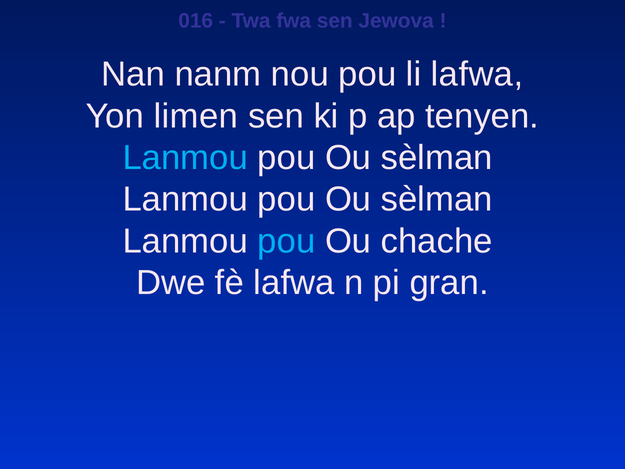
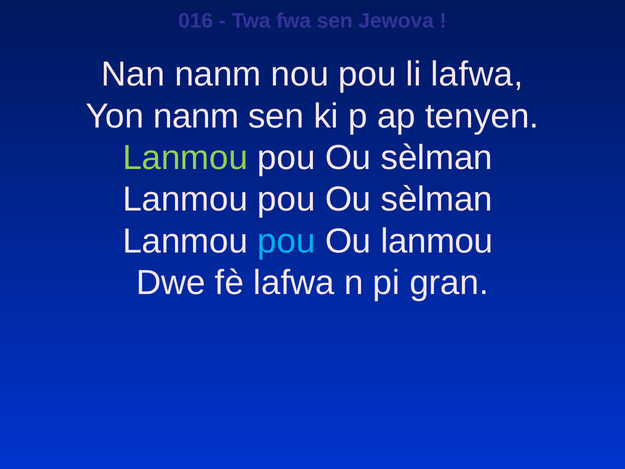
Yon limen: limen -> nanm
Lanmou at (185, 158) colour: light blue -> light green
Ou chache: chache -> lanmou
